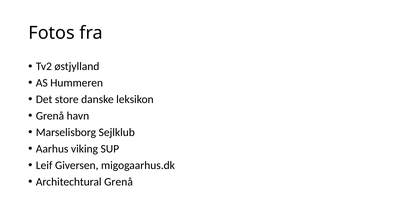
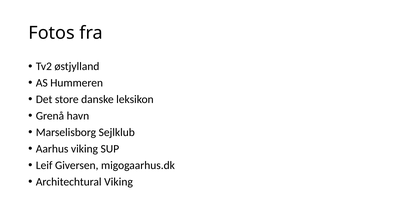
Architechtural Grenå: Grenå -> Viking
